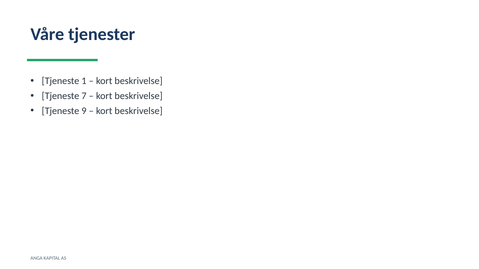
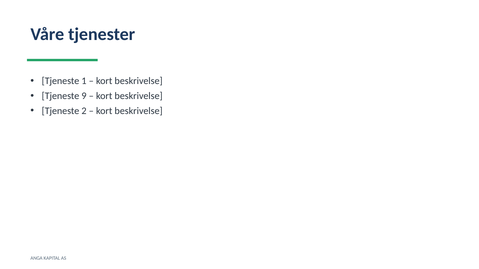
7: 7 -> 9
9: 9 -> 2
